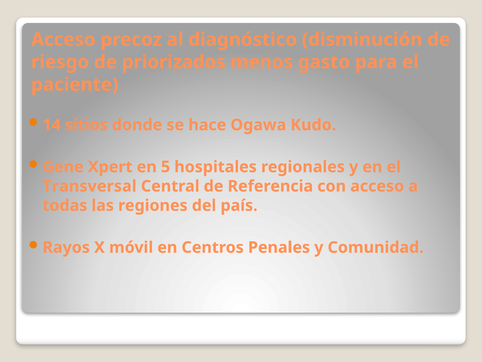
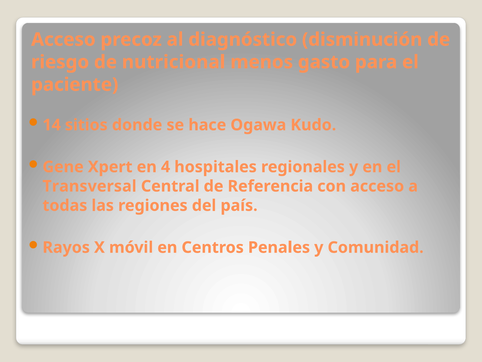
priorizados: priorizados -> nutricional
5: 5 -> 4
